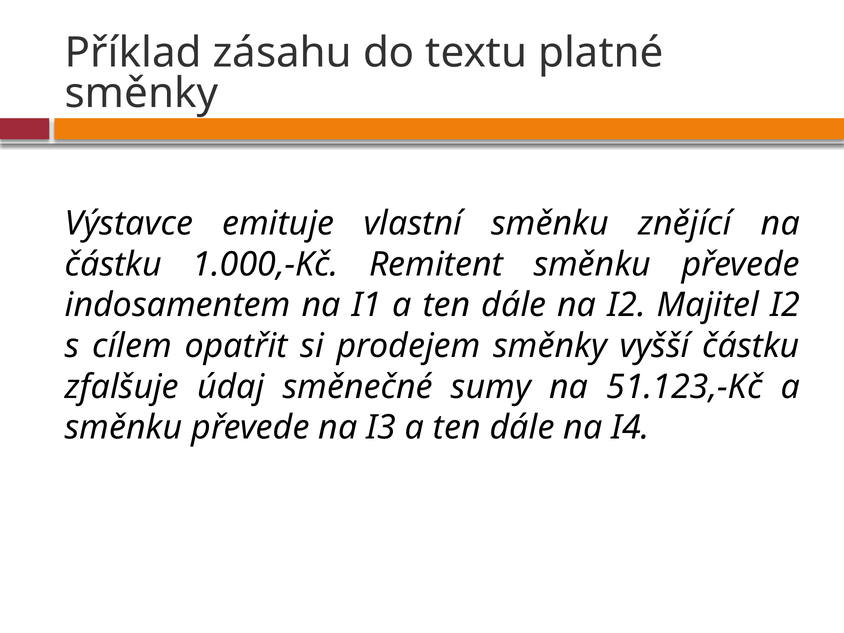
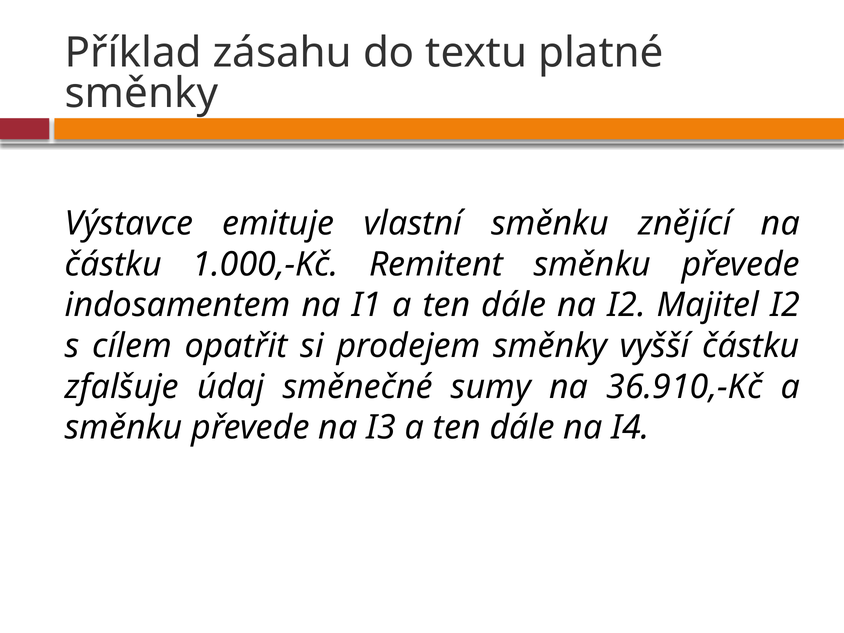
51.123,-Kč: 51.123,-Kč -> 36.910,-Kč
